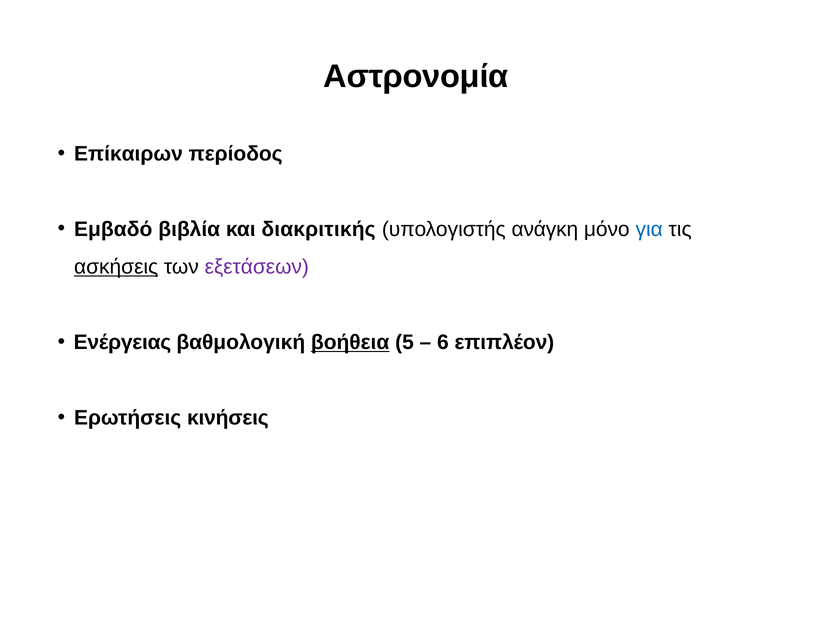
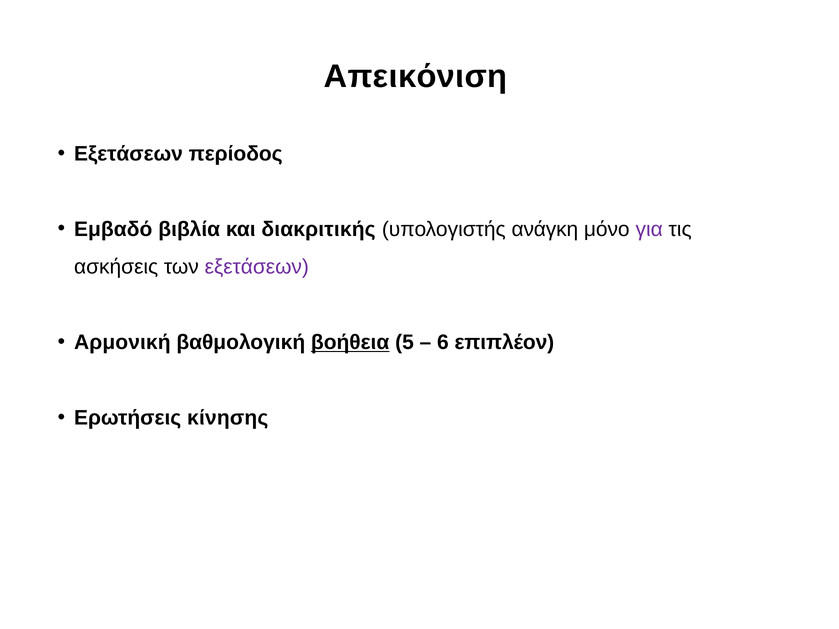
Αστρονομία: Αστρονομία -> Απεικόνιση
Επίκαιρων at (128, 154): Επίκαιρων -> Εξετάσεων
για colour: blue -> purple
ασκήσεις underline: present -> none
Ενέργειας: Ενέργειας -> Αρμονική
κινήσεις: κινήσεις -> κίνησης
